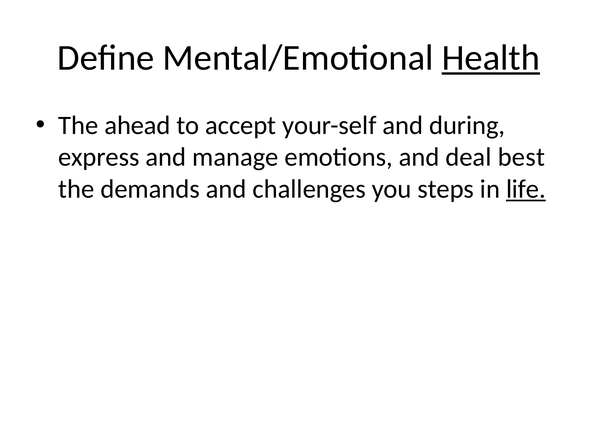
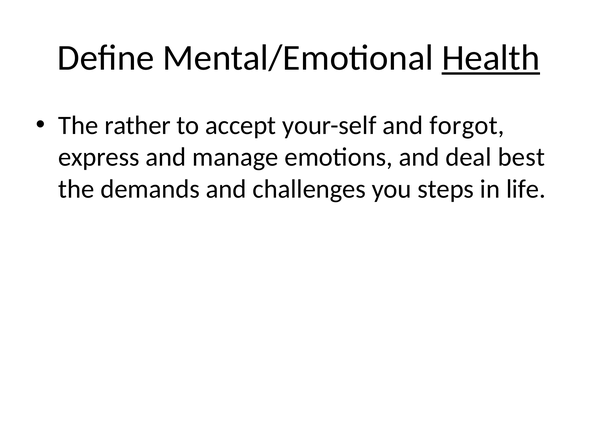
ahead: ahead -> rather
during: during -> forgot
life underline: present -> none
